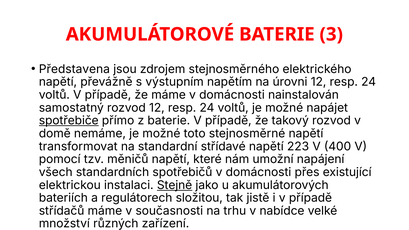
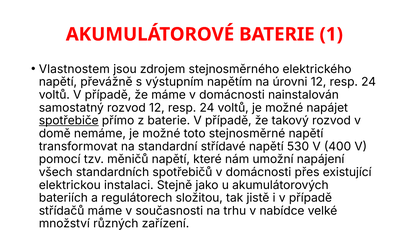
3: 3 -> 1
Představena: Představena -> Vlastnostem
223: 223 -> 530
Stejně underline: present -> none
